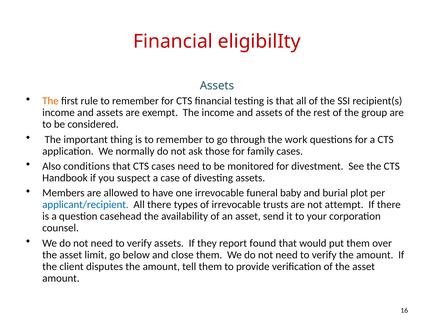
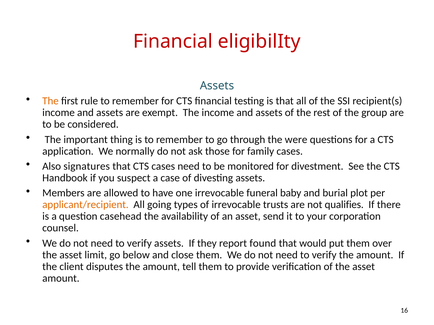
work: work -> were
conditions: conditions -> signatures
applicant/recipient colour: blue -> orange
All there: there -> going
attempt: attempt -> qualifies
